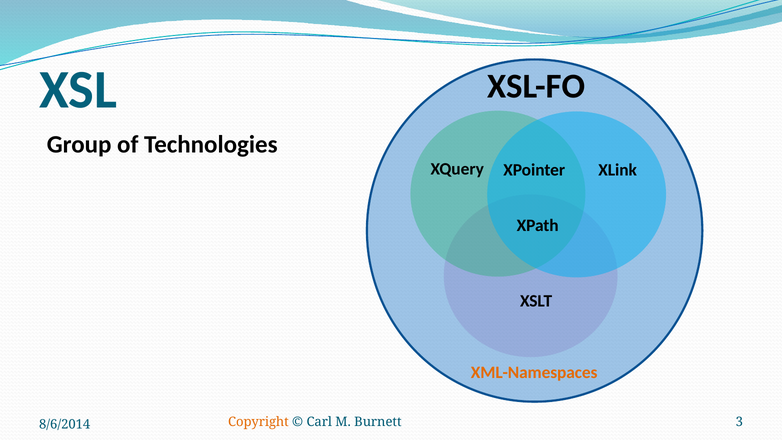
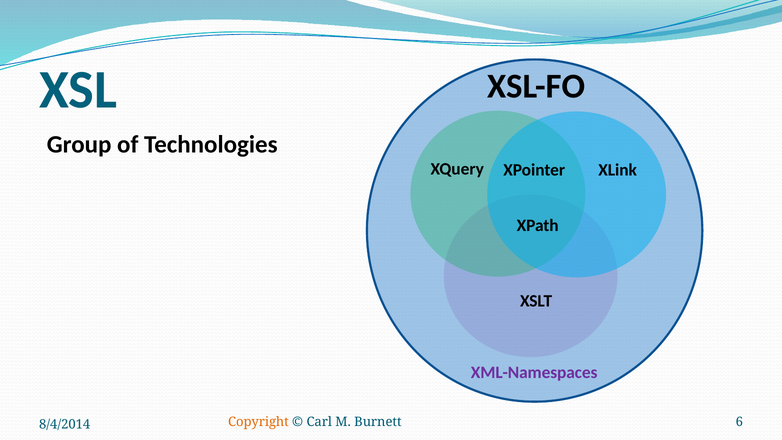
XML-Namespaces colour: orange -> purple
3: 3 -> 6
8/6/2014: 8/6/2014 -> 8/4/2014
